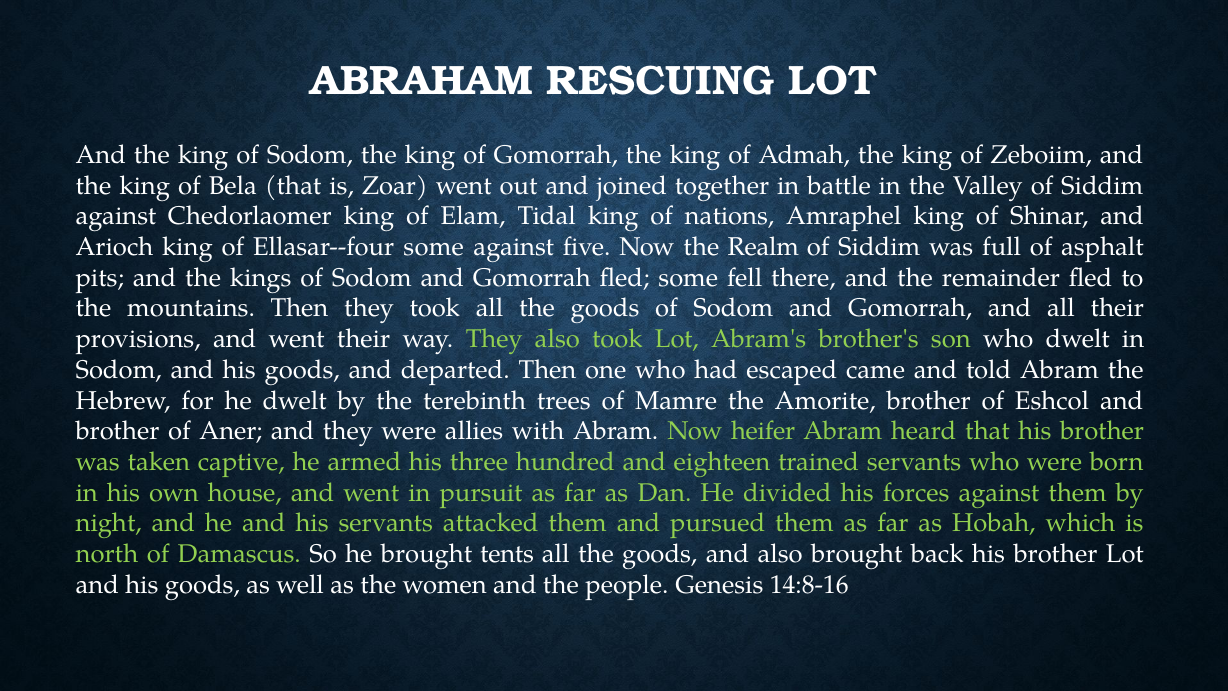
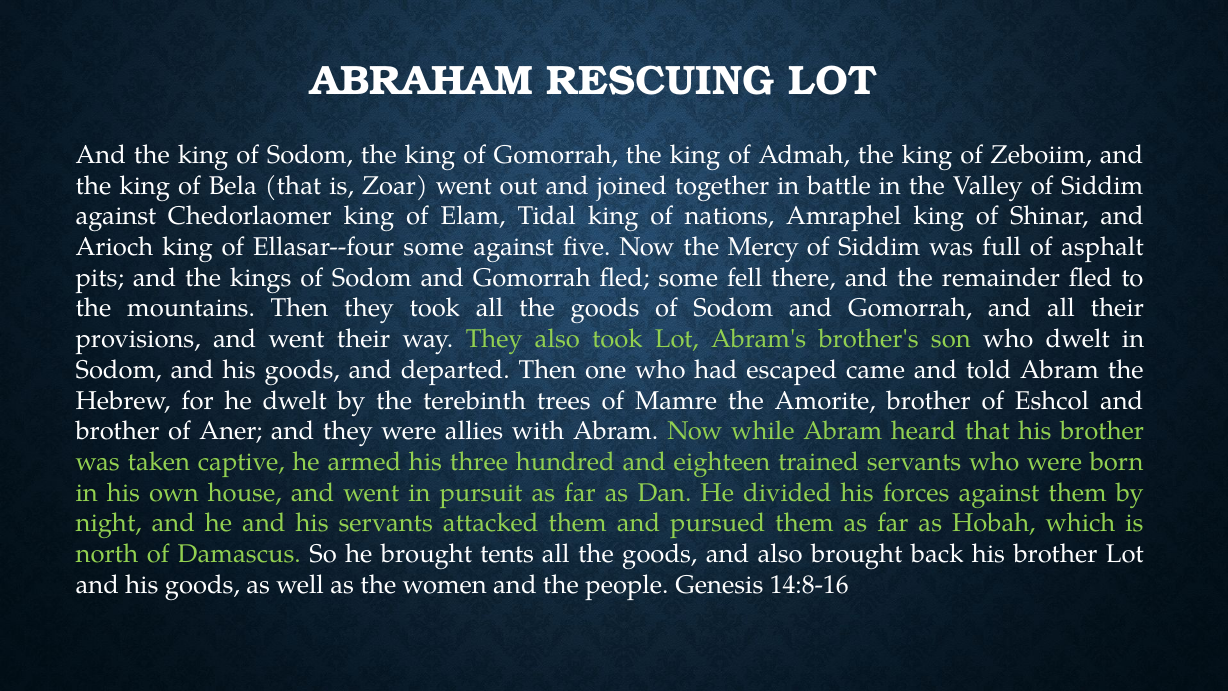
Realm: Realm -> Mercy
heifer: heifer -> while
